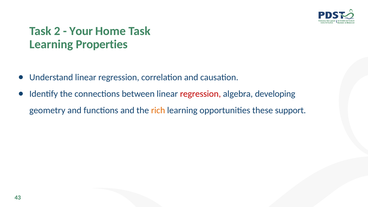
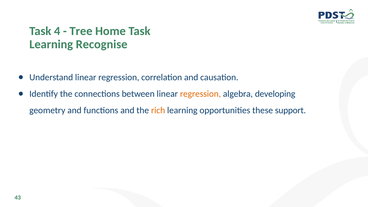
2: 2 -> 4
Your: Your -> Tree
Properties: Properties -> Recognise
regression at (200, 94) colour: red -> orange
